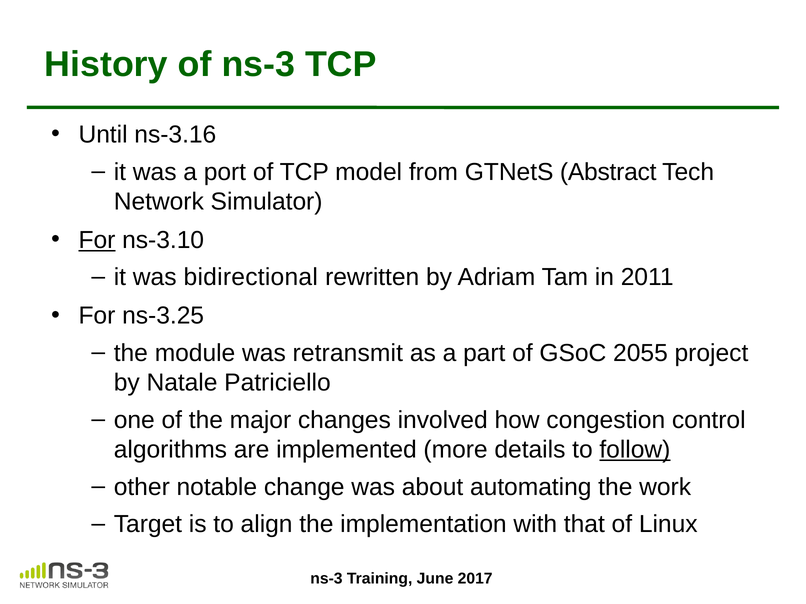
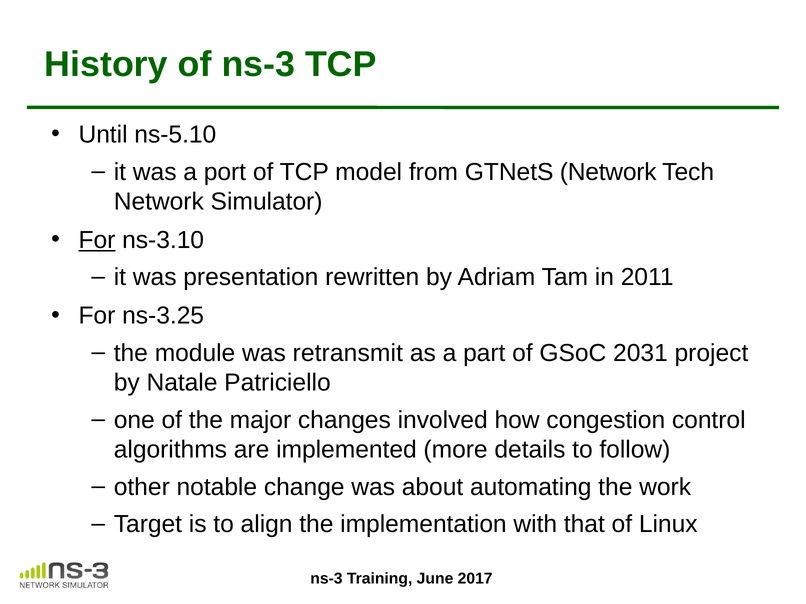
ns-3.16: ns-3.16 -> ns-5.10
GTNetS Abstract: Abstract -> Network
bidirectional: bidirectional -> presentation
2055: 2055 -> 2031
follow underline: present -> none
